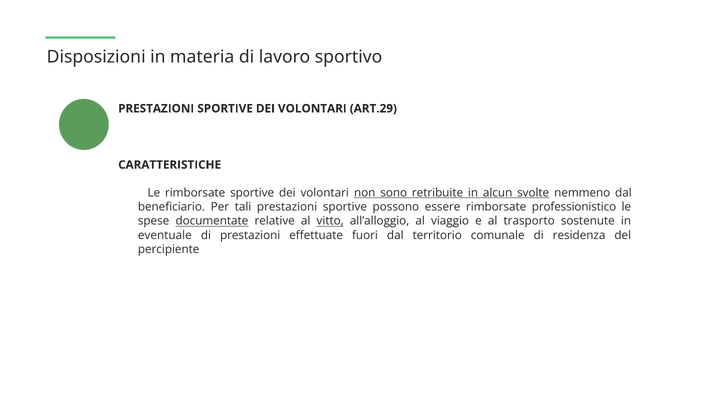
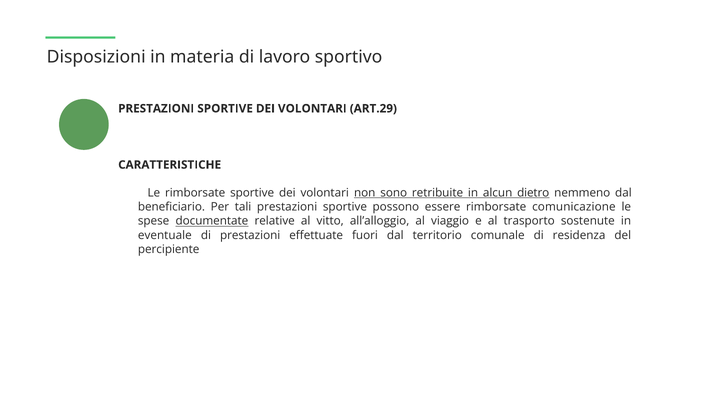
svolte: svolte -> dietro
professionistico: professionistico -> comunicazione
vitto underline: present -> none
